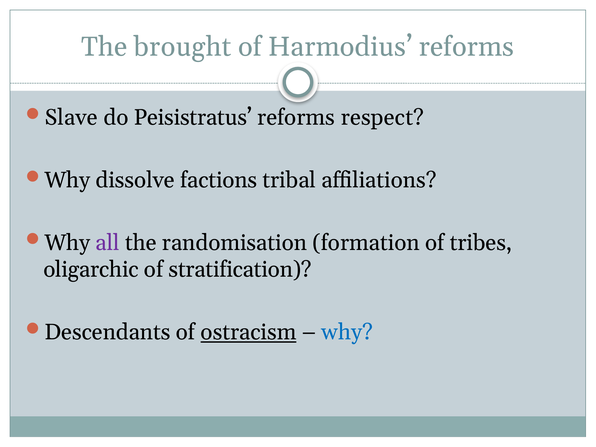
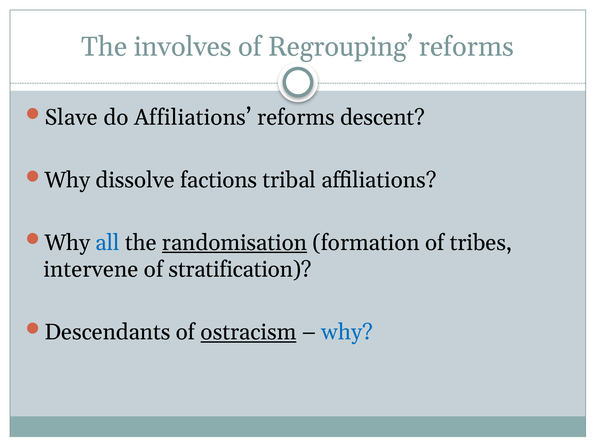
brought: brought -> involves
Harmodius: Harmodius -> Regrouping
do Peisistratus: Peisistratus -> Affiliations
respect: respect -> descent
all colour: purple -> blue
randomisation underline: none -> present
oligarchic: oligarchic -> intervene
